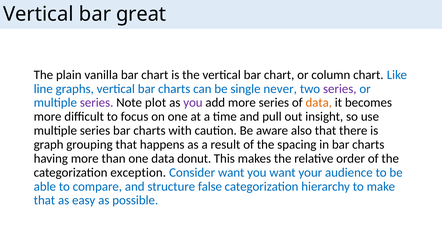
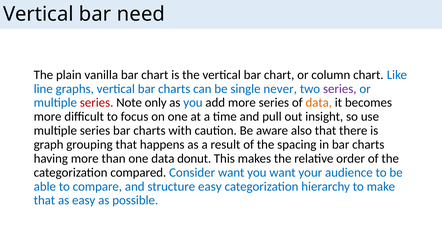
great: great -> need
series at (97, 103) colour: purple -> red
plot: plot -> only
you at (193, 103) colour: purple -> blue
exception: exception -> compared
structure false: false -> easy
